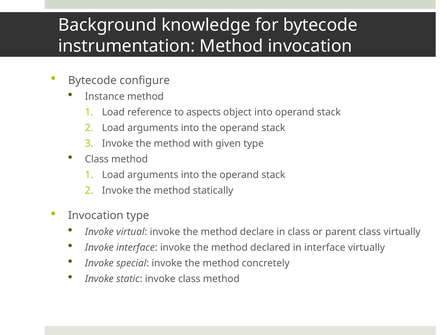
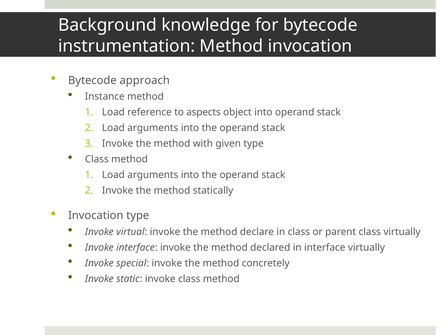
configure: configure -> approach
